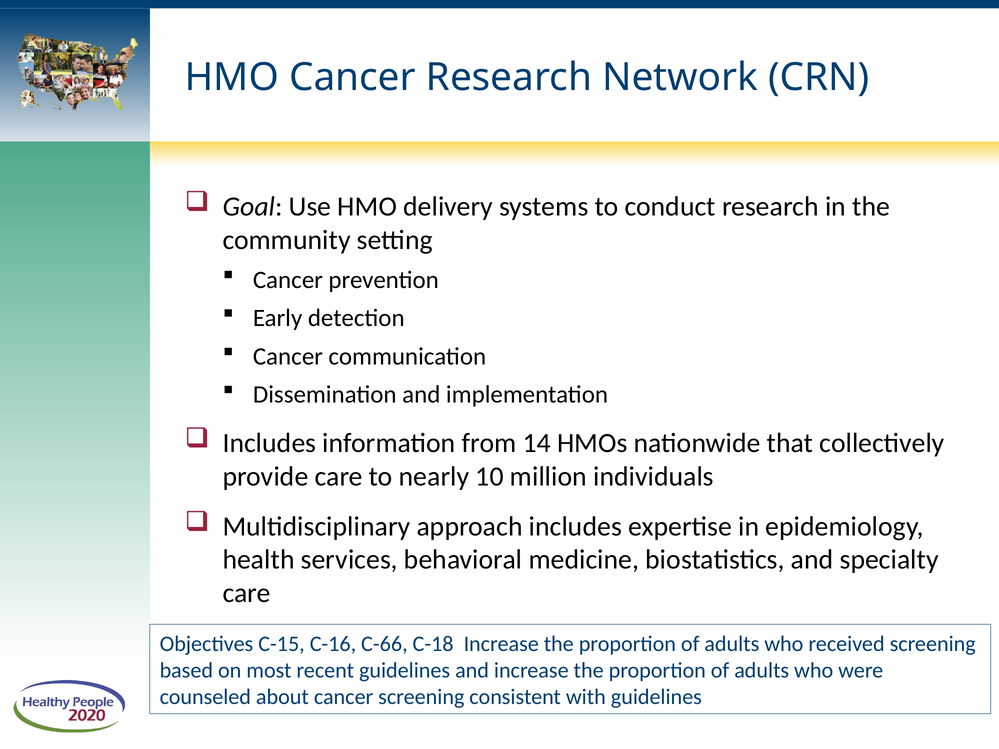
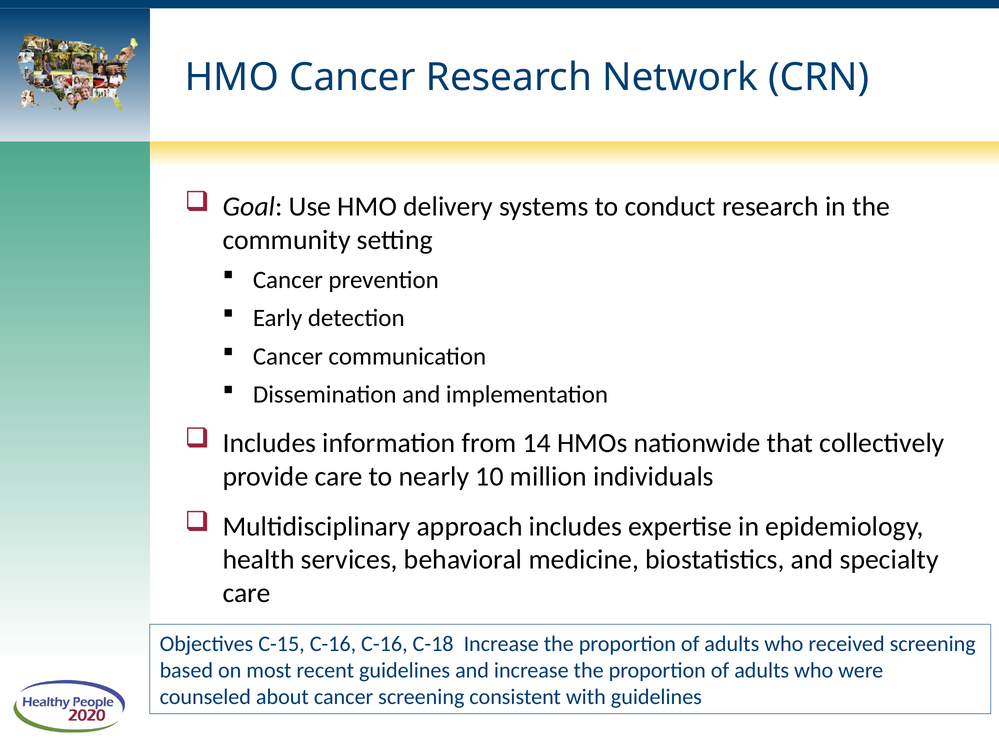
C-16 C-66: C-66 -> C-16
